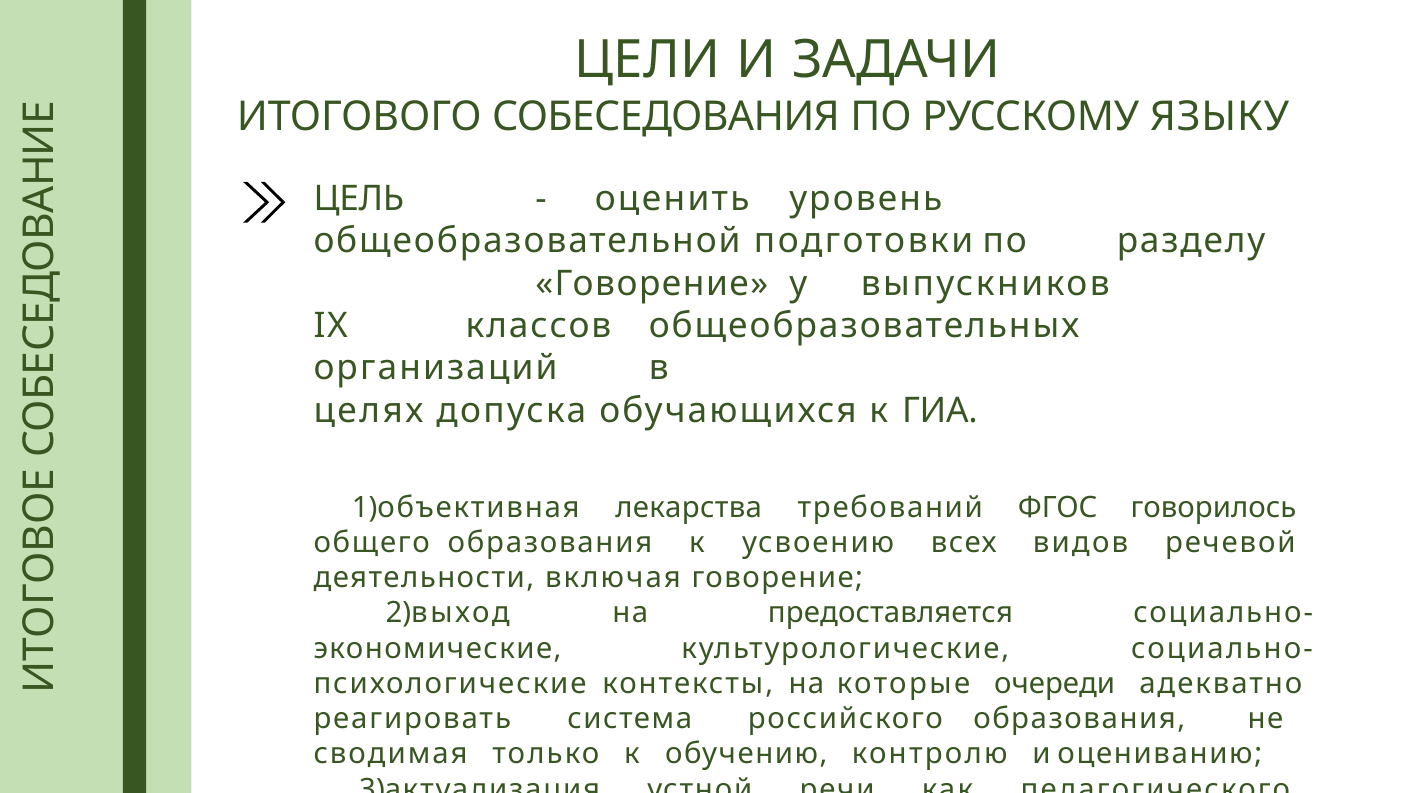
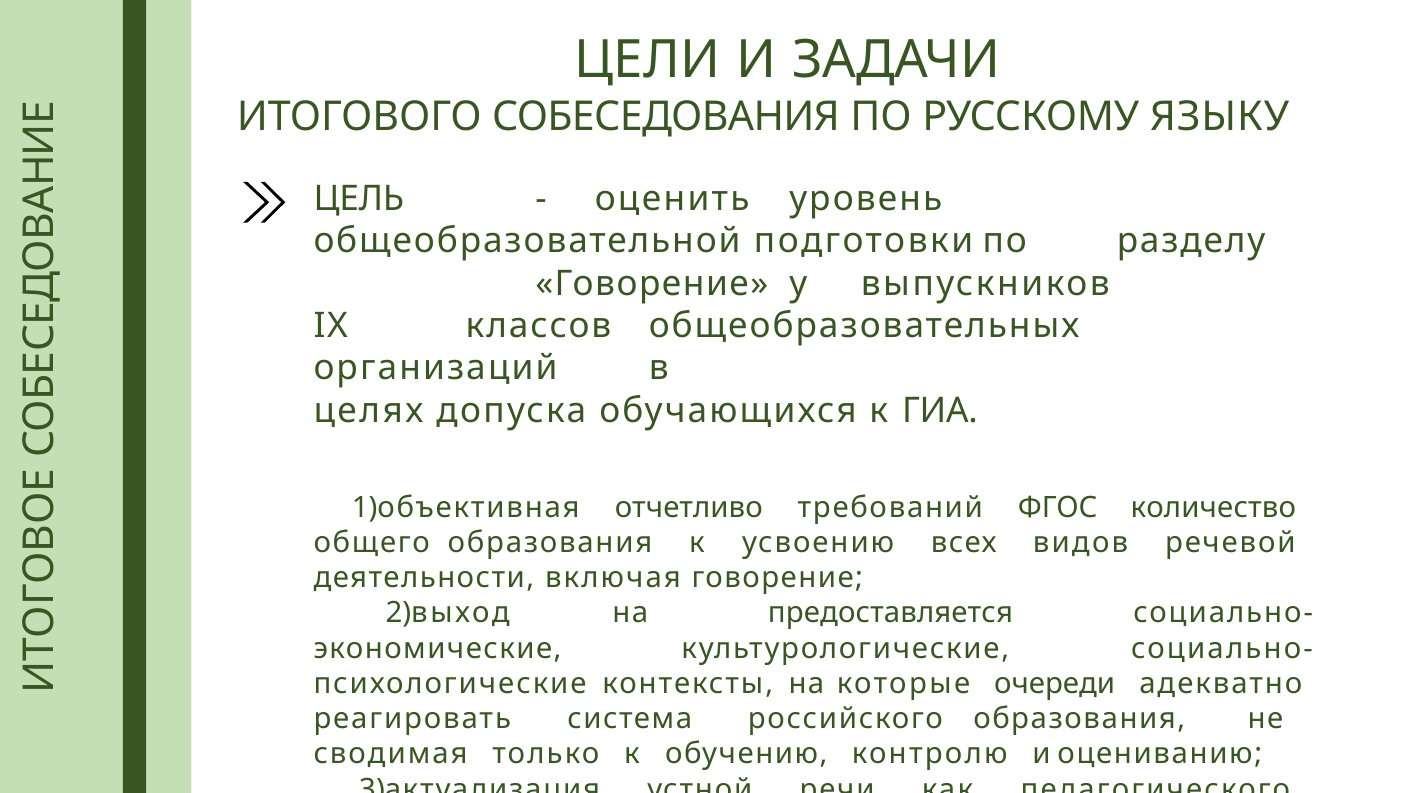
лекарства: лекарства -> отчетливо
говорилось: говорилось -> количество
